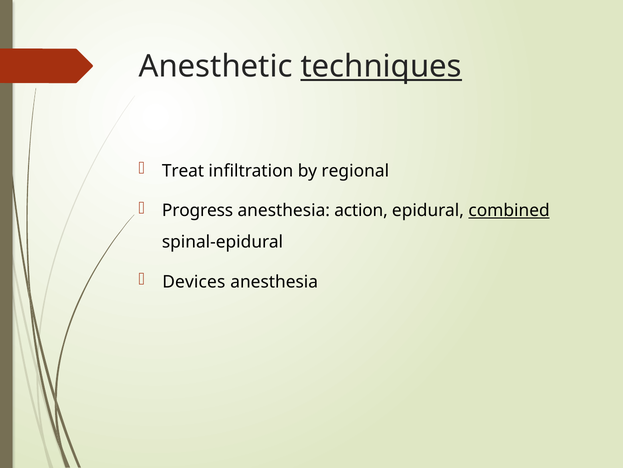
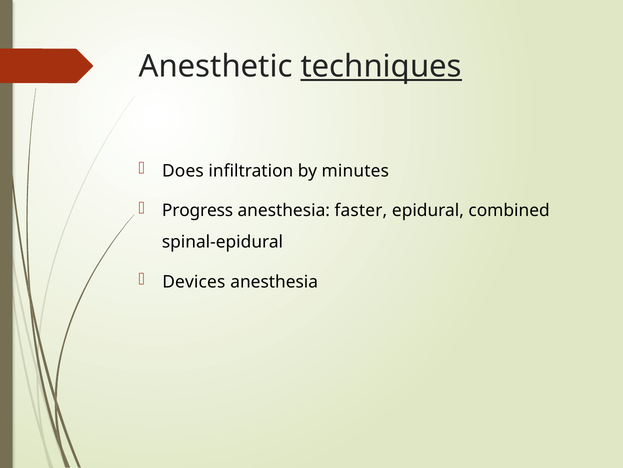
Treat: Treat -> Does
regional: regional -> minutes
action: action -> faster
combined underline: present -> none
